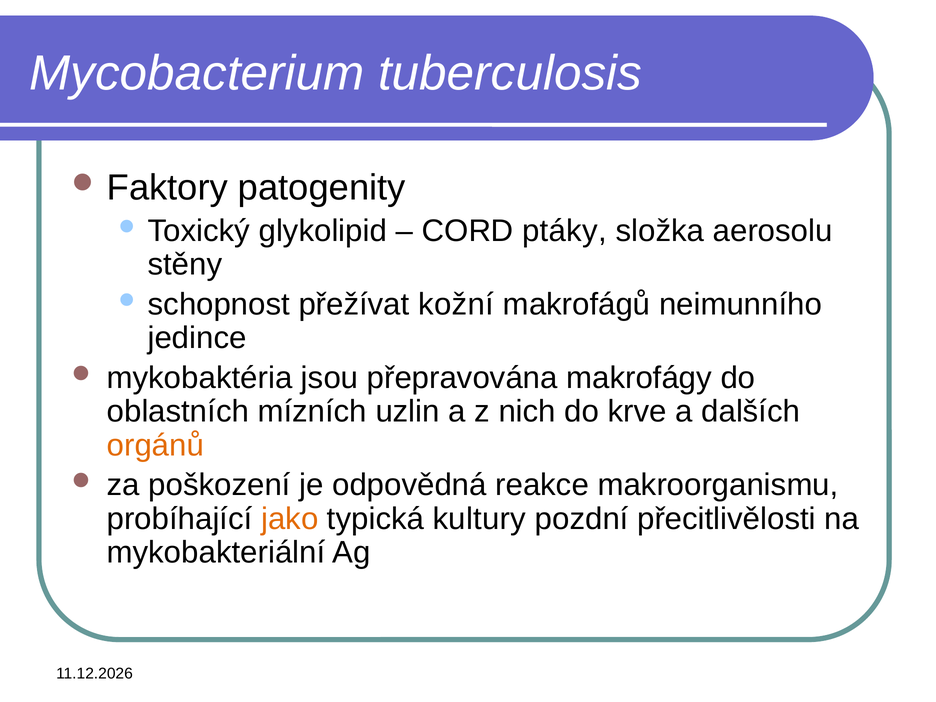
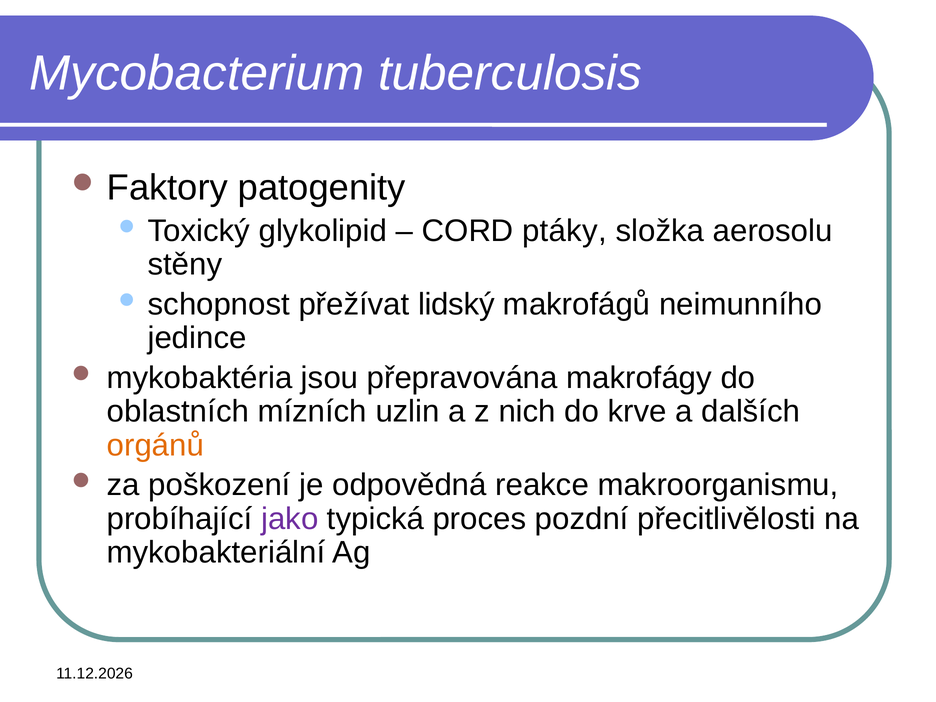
kožní: kožní -> lidský
jako colour: orange -> purple
kultury: kultury -> proces
